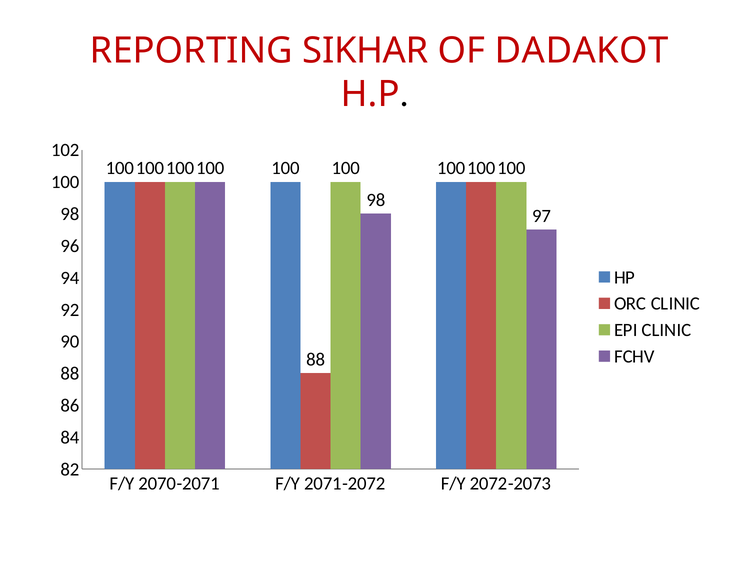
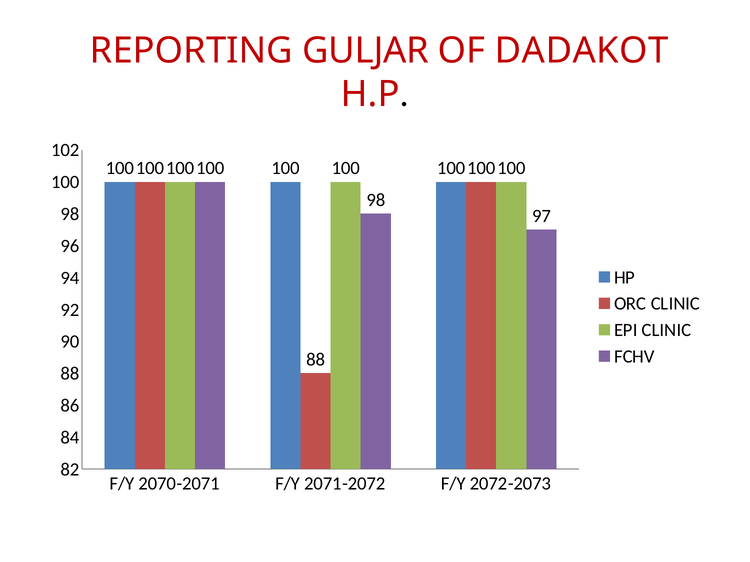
SIKHAR: SIKHAR -> GULJAR
